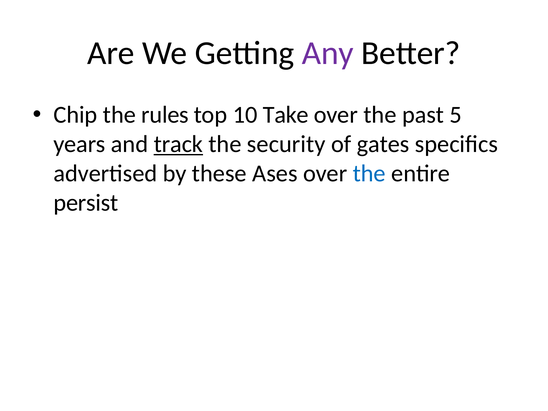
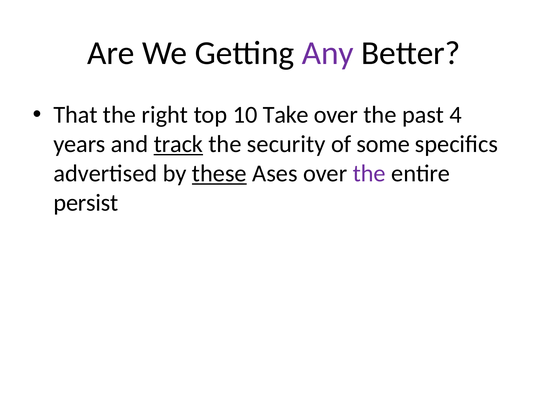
Chip: Chip -> That
rules: rules -> right
5: 5 -> 4
gates: gates -> some
these underline: none -> present
the at (369, 173) colour: blue -> purple
